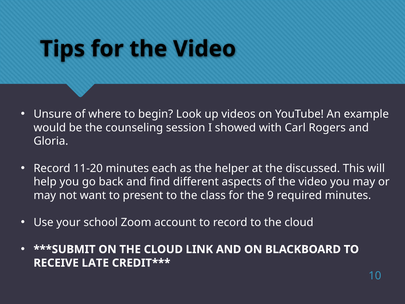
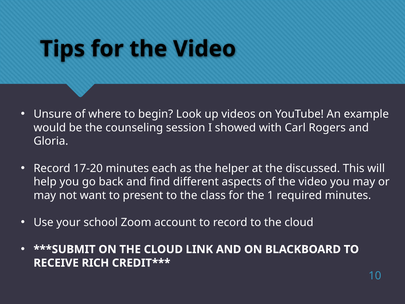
11-20: 11-20 -> 17-20
9: 9 -> 1
LATE: LATE -> RICH
